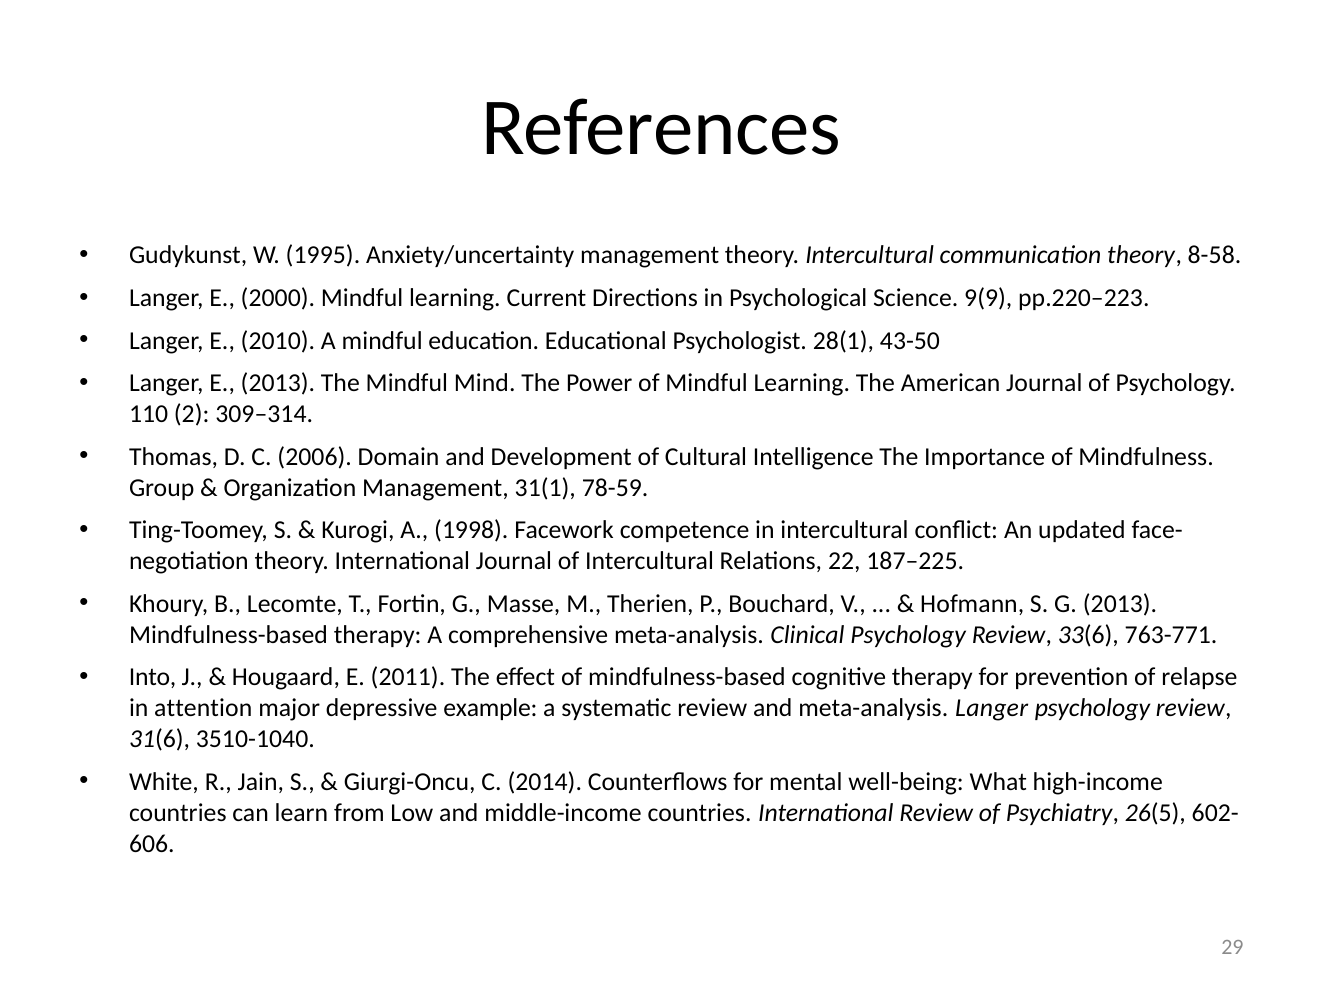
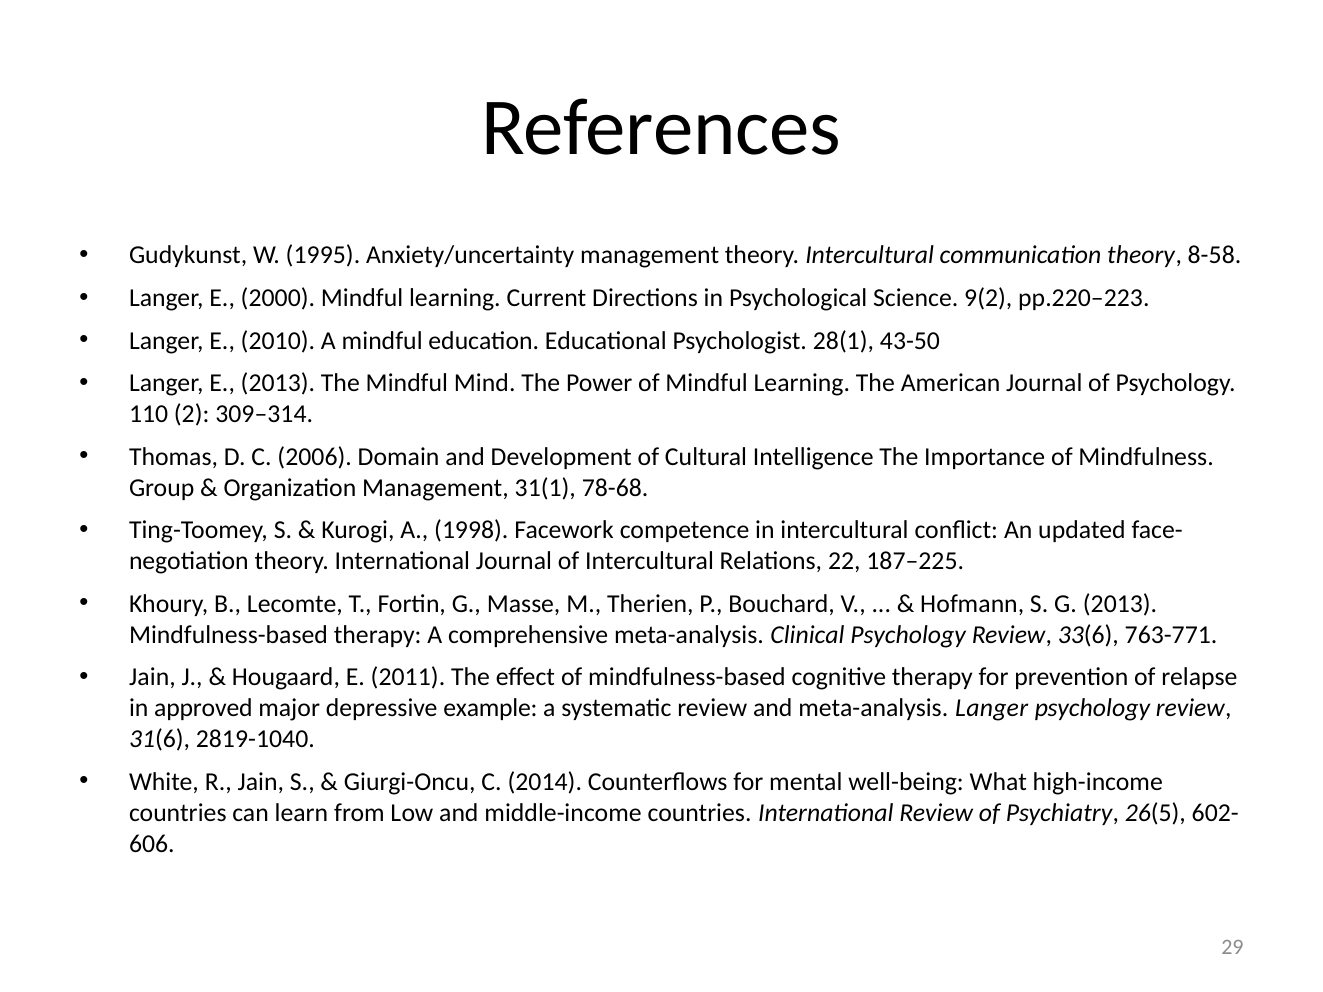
9(9: 9(9 -> 9(2
78-59: 78-59 -> 78-68
Into at (153, 678): Into -> Jain
attention: attention -> approved
3510-1040: 3510-1040 -> 2819-1040
